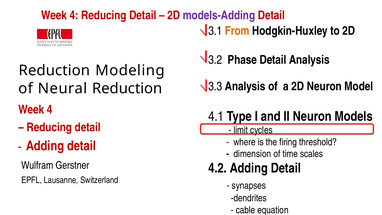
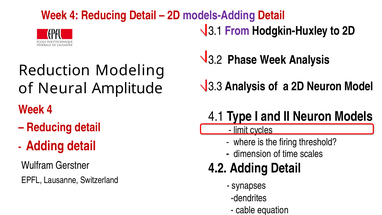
From colour: orange -> purple
Phase Detail: Detail -> Week
Neural Reduction: Reduction -> Amplitude
